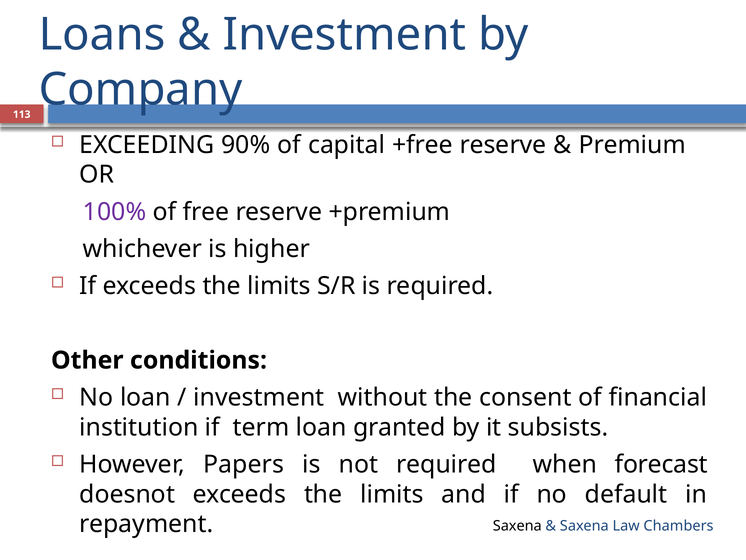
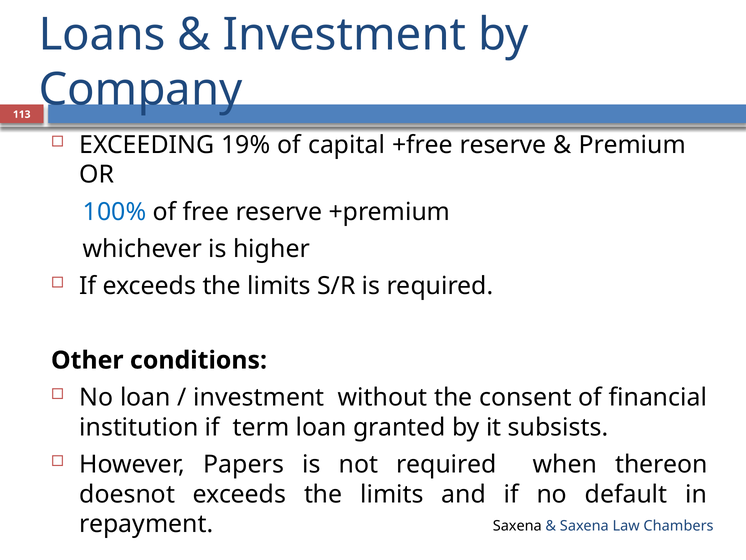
90%: 90% -> 19%
100% colour: purple -> blue
forecast: forecast -> thereon
